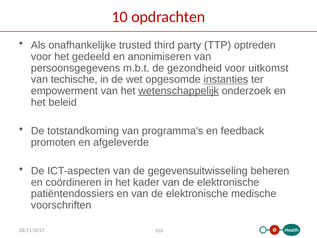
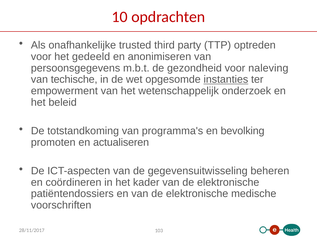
uitkomst: uitkomst -> naleving
wetenschappelijk underline: present -> none
feedback: feedback -> bevolking
afgeleverde: afgeleverde -> actualiseren
